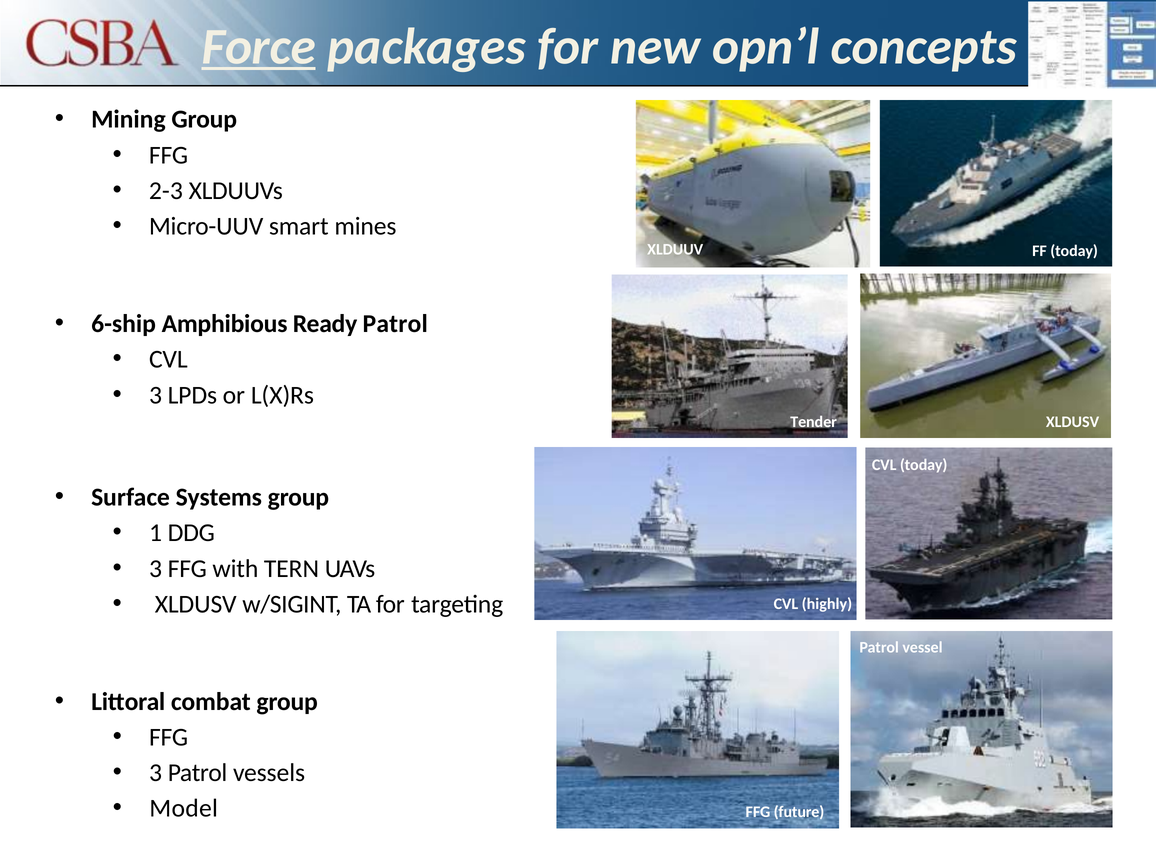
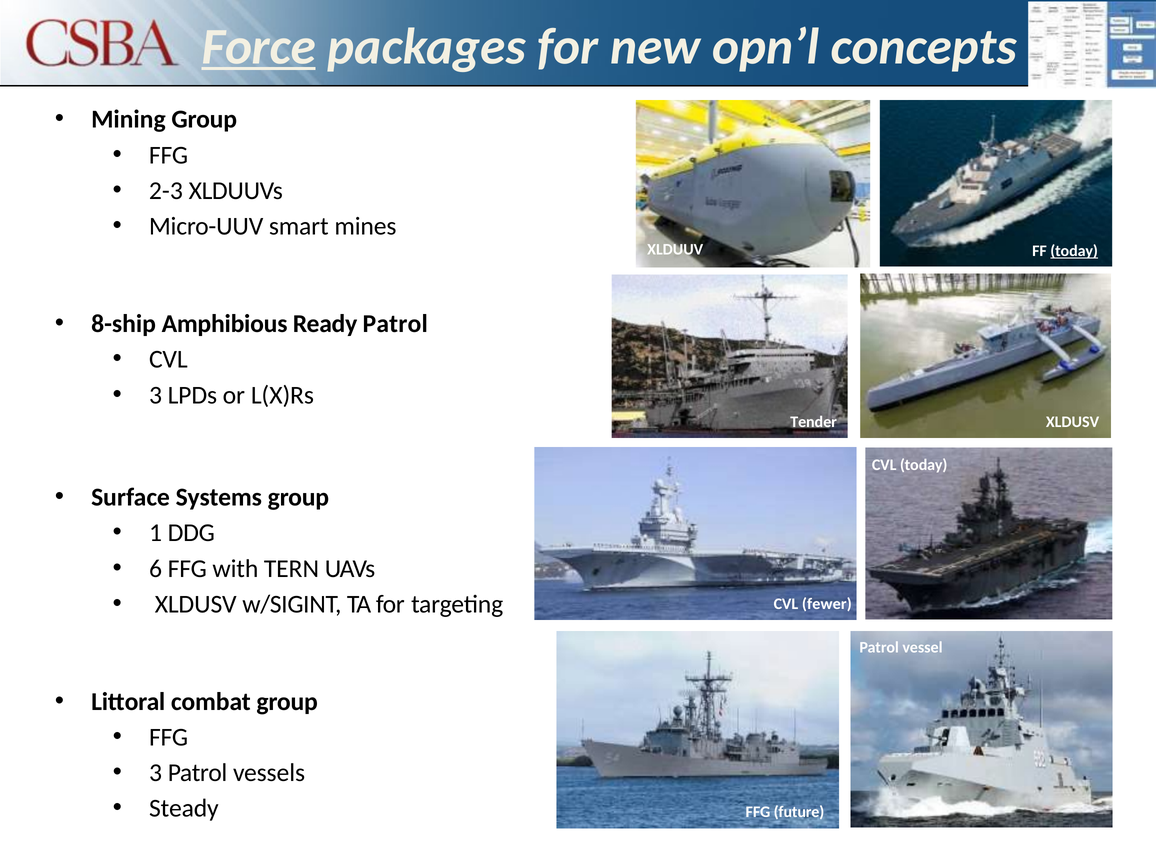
today at (1074, 251) underline: none -> present
6-ship: 6-ship -> 8-ship
3 at (155, 569): 3 -> 6
highly: highly -> fewer
Model: Model -> Steady
